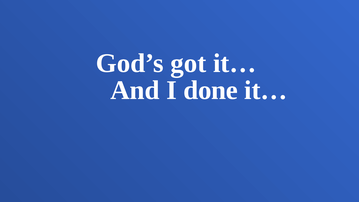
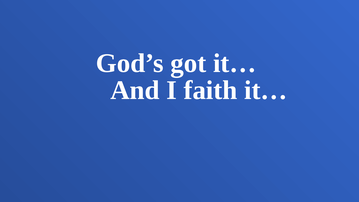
done: done -> faith
